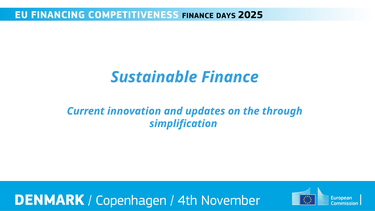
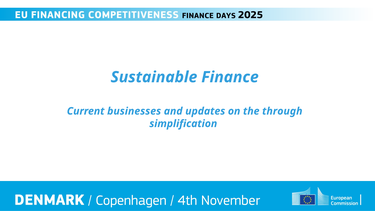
innovation: innovation -> businesses
